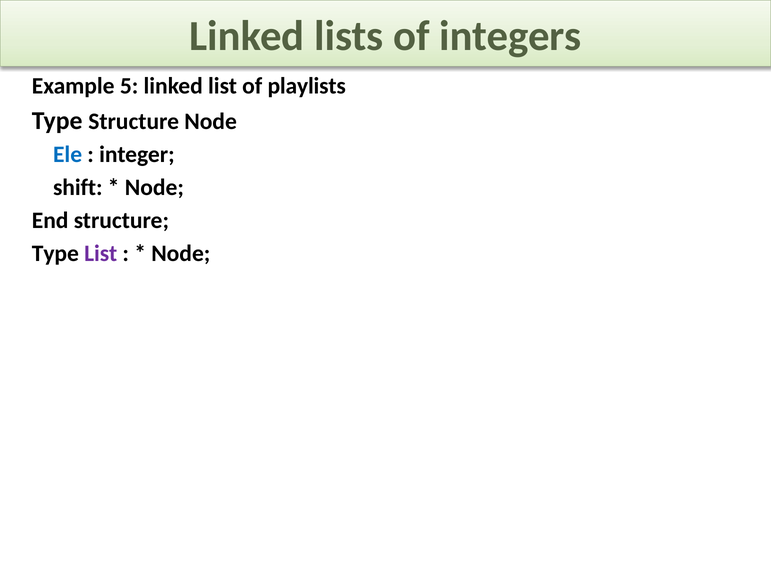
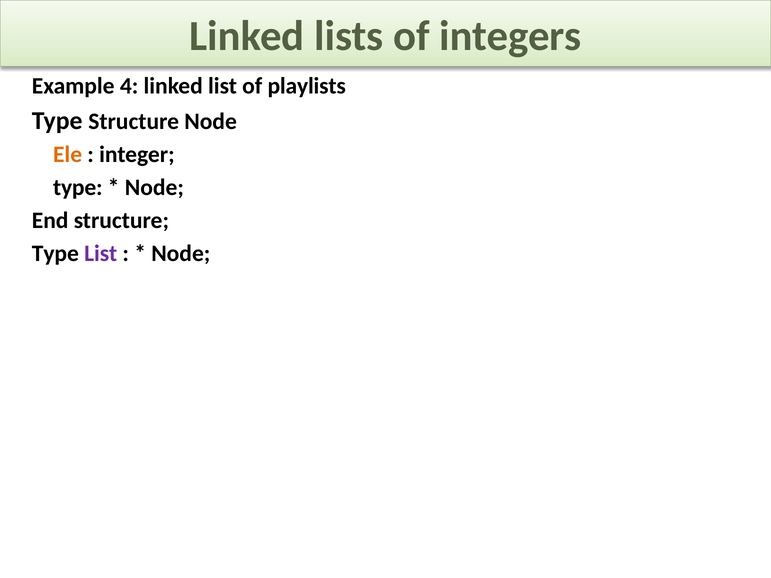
5: 5 -> 4
Ele colour: blue -> orange
shift at (78, 188): shift -> type
